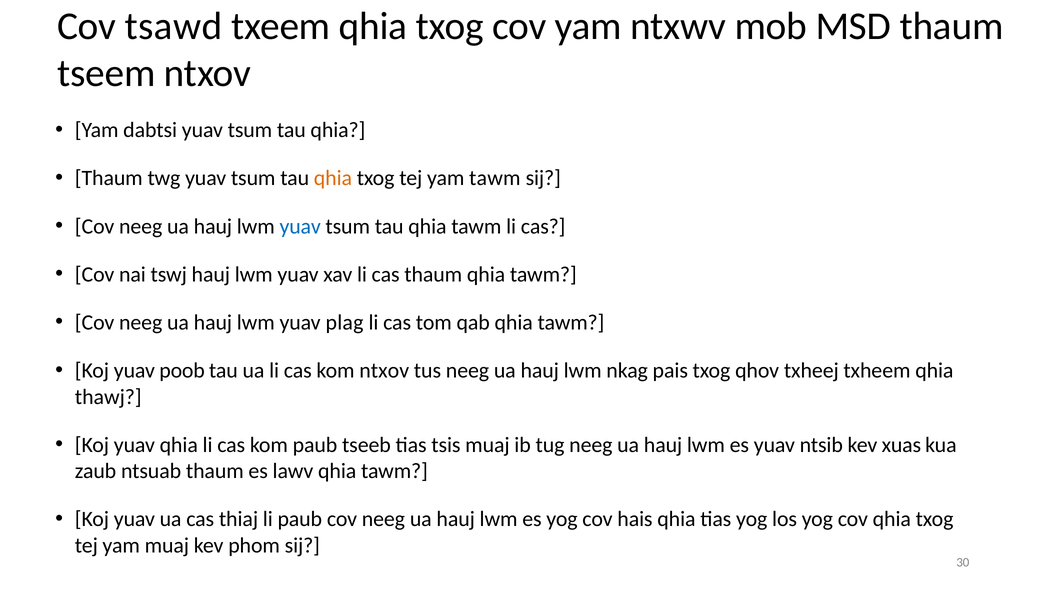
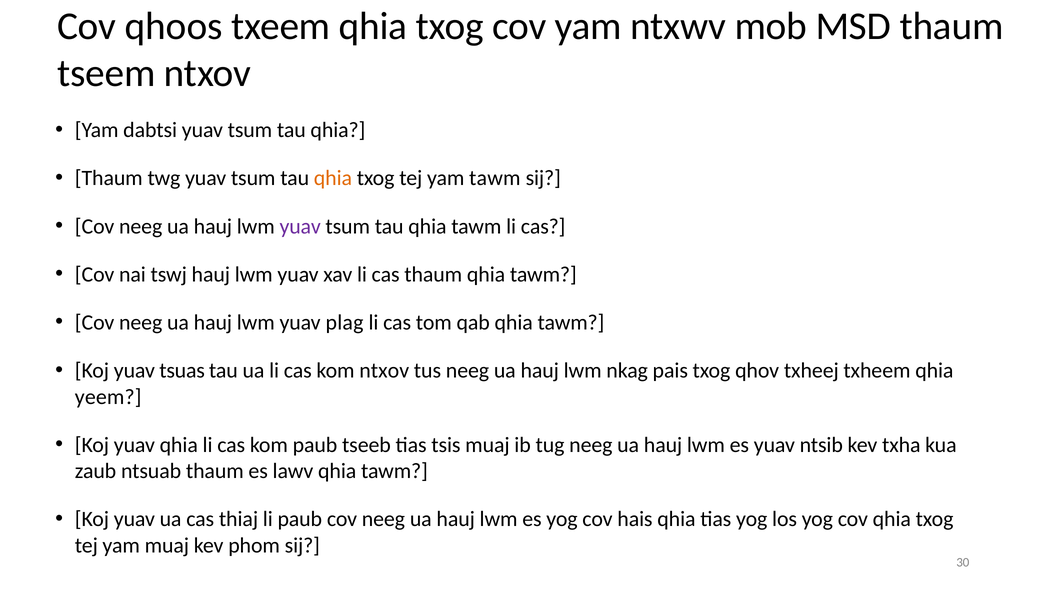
tsawd: tsawd -> qhoos
yuav at (300, 227) colour: blue -> purple
poob: poob -> tsuas
thawj: thawj -> yeem
xuas: xuas -> txha
